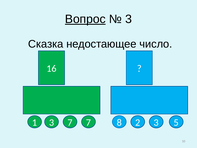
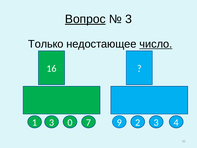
Сказка: Сказка -> Только
число underline: none -> present
3 7: 7 -> 0
8: 8 -> 9
5: 5 -> 4
